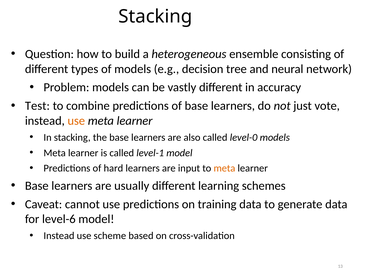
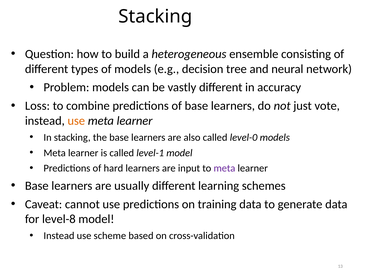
Test: Test -> Loss
meta at (224, 168) colour: orange -> purple
level-6: level-6 -> level-8
